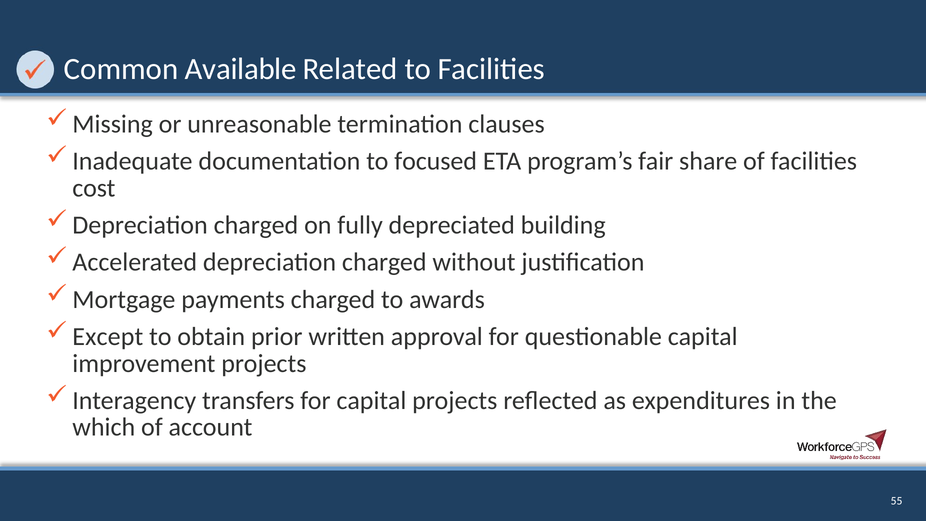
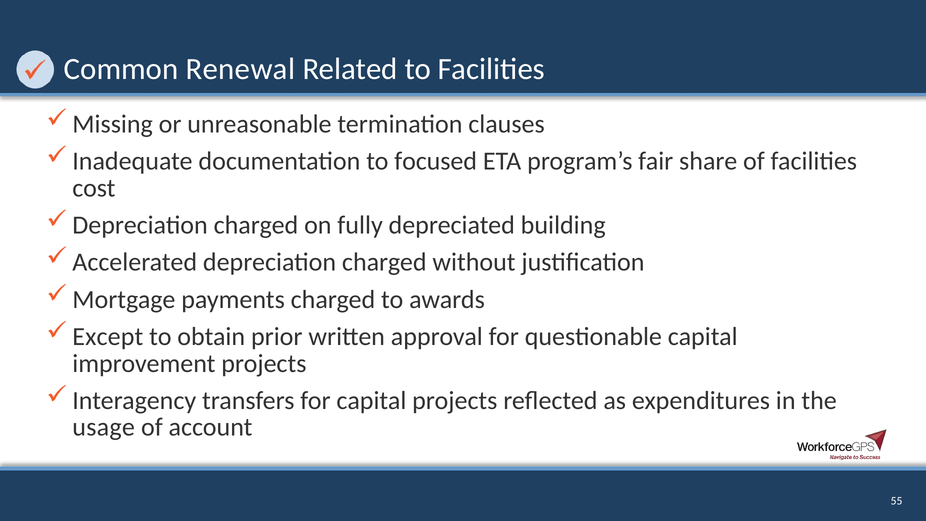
Available: Available -> Renewal
which: which -> usage
